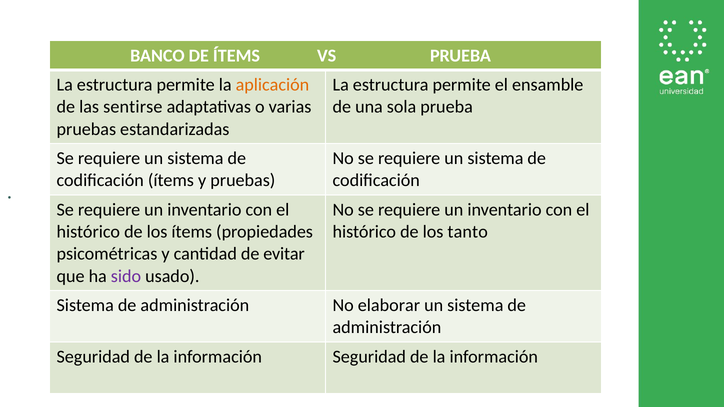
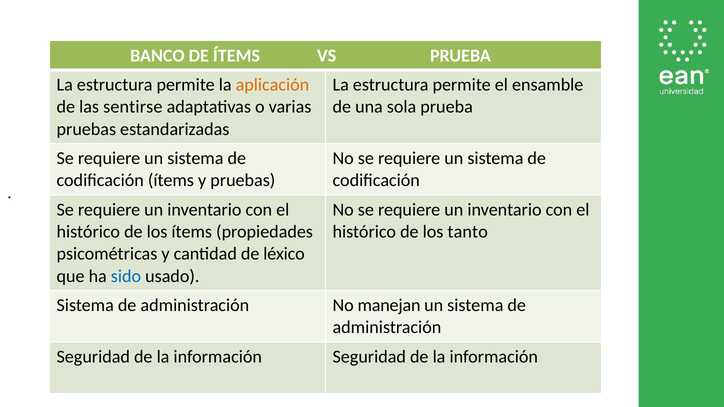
evitar: evitar -> léxico
sido colour: purple -> blue
elaborar: elaborar -> manejan
